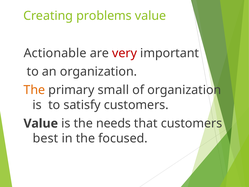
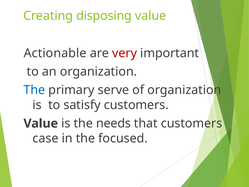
problems: problems -> disposing
The at (34, 90) colour: orange -> blue
small: small -> serve
best: best -> case
